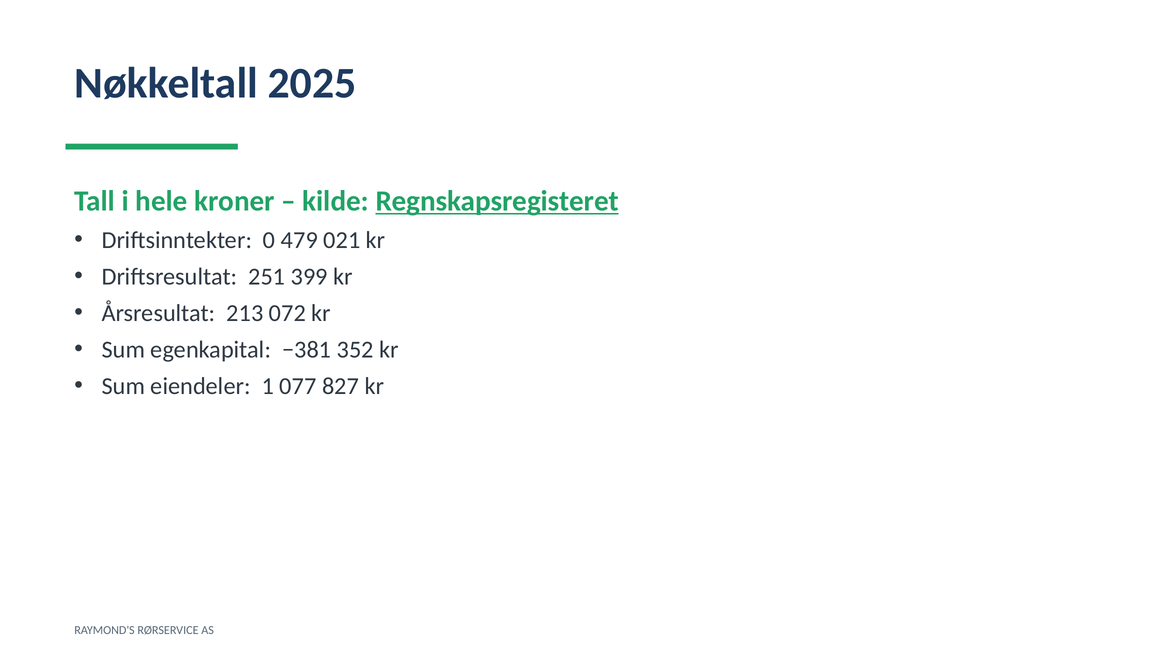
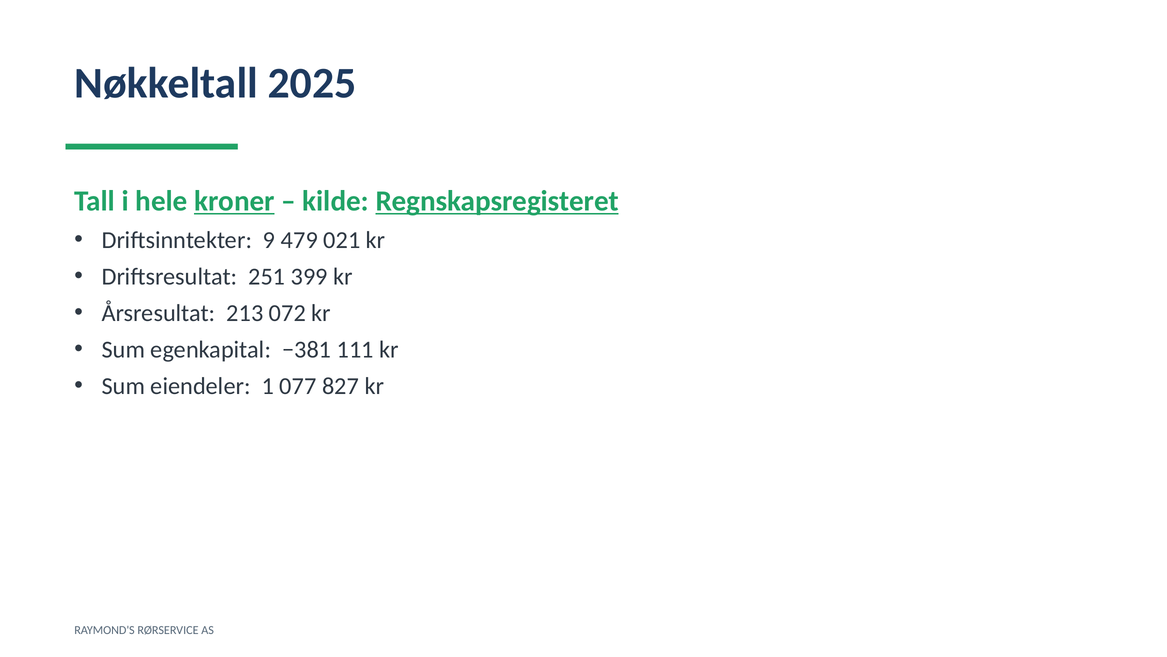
kroner underline: none -> present
0: 0 -> 9
352: 352 -> 111
